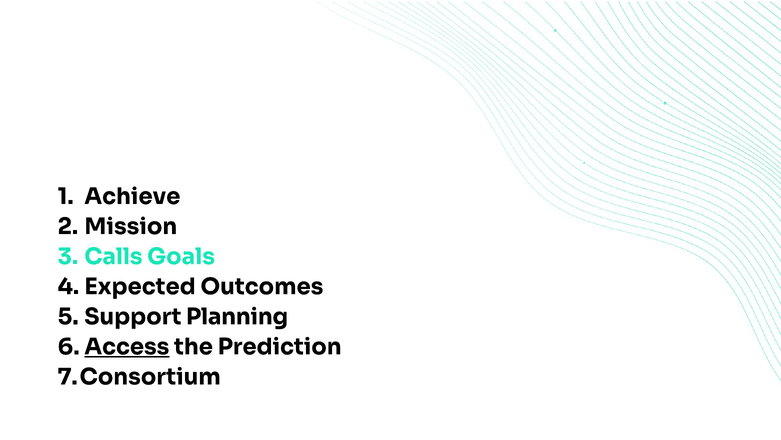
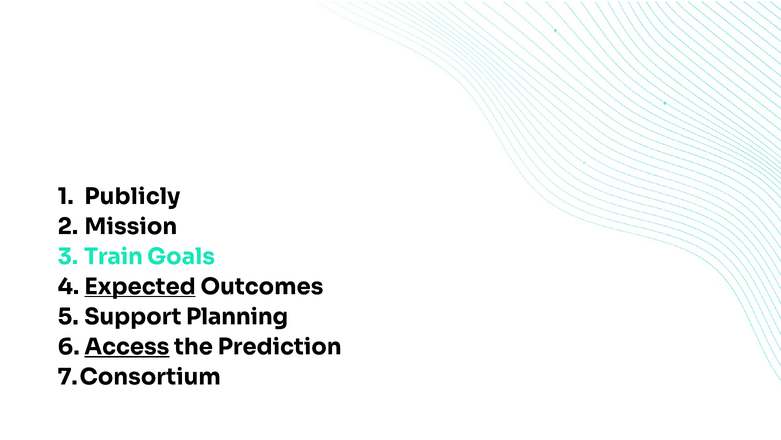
Achieve: Achieve -> Publicly
Calls: Calls -> Train
Expected underline: none -> present
